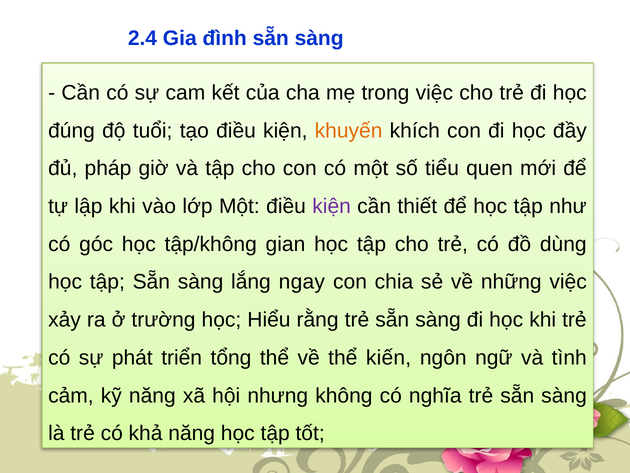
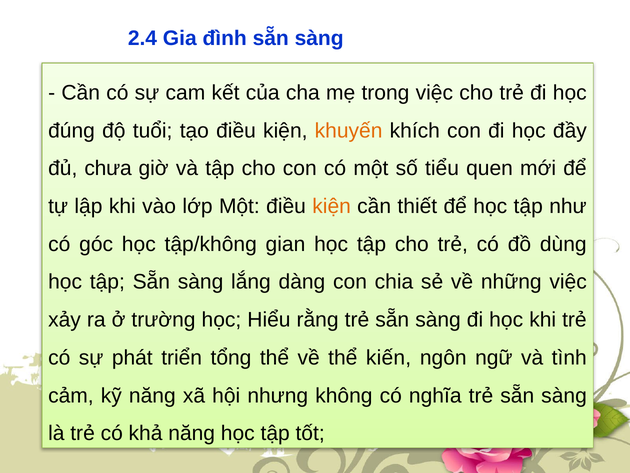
pháp: pháp -> chưa
kiện at (332, 206) colour: purple -> orange
ngay: ngay -> dàng
